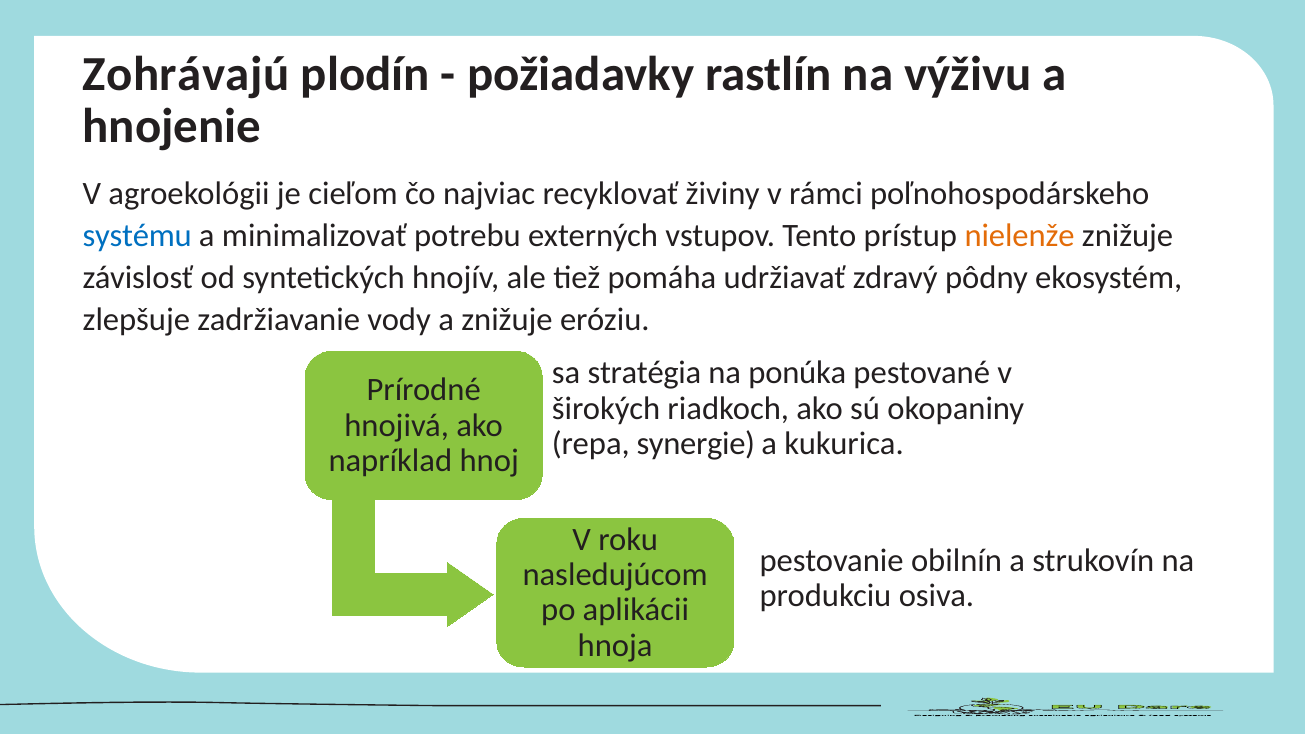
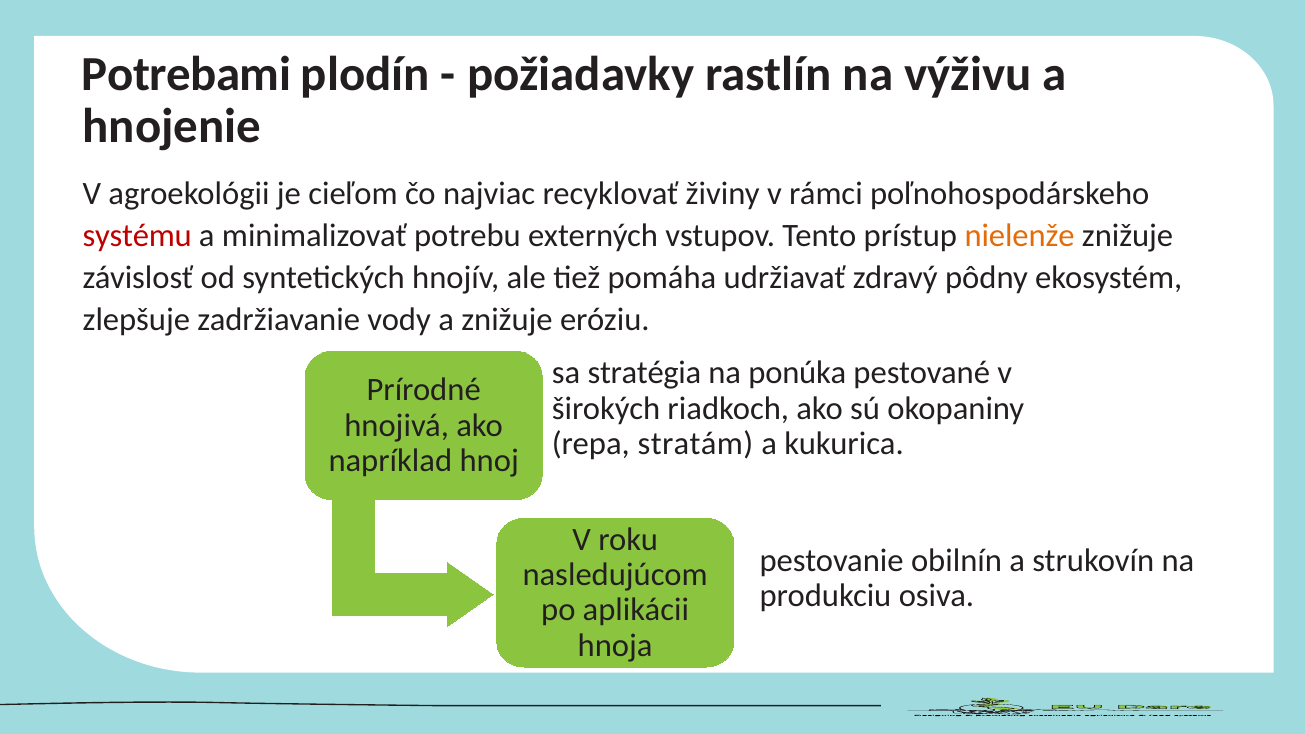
Zohrávajú: Zohrávajú -> Potrebami
systému colour: blue -> red
synergie: synergie -> stratám
